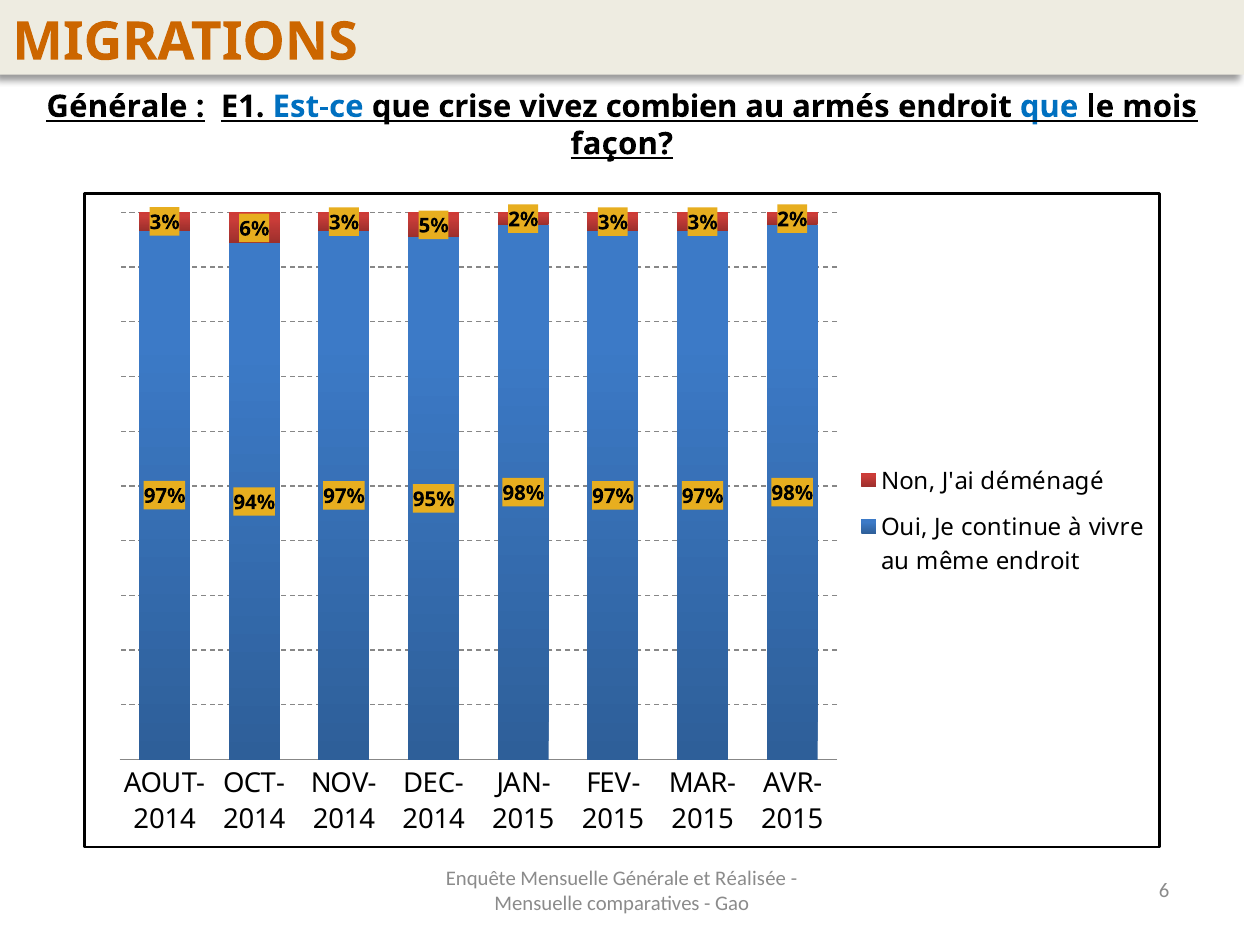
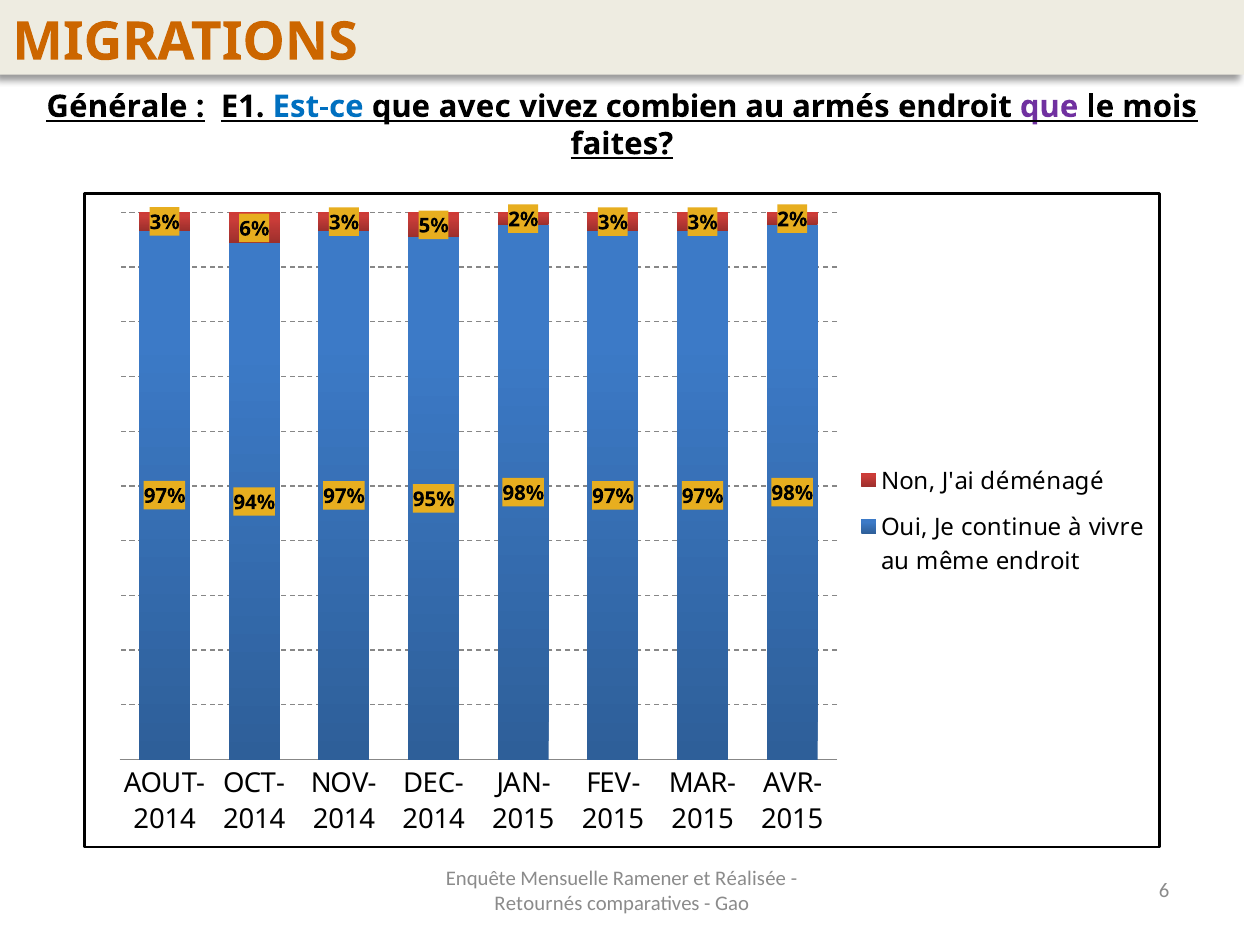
crise: crise -> avec
que at (1049, 107) colour: blue -> purple
façon: façon -> faites
Mensuelle Générale: Générale -> Ramener
Mensuelle at (538, 903): Mensuelle -> Retournés
